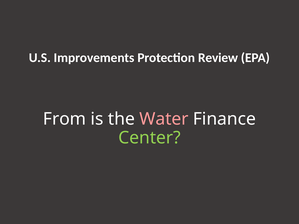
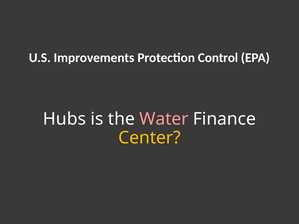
Review: Review -> Control
From: From -> Hubs
Center colour: light green -> yellow
